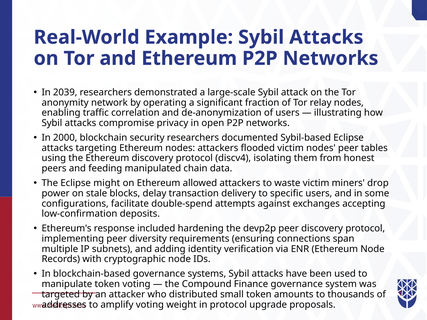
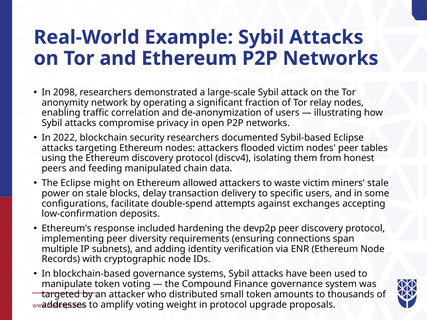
2039: 2039 -> 2098
2000: 2000 -> 2022
miners drop: drop -> stale
